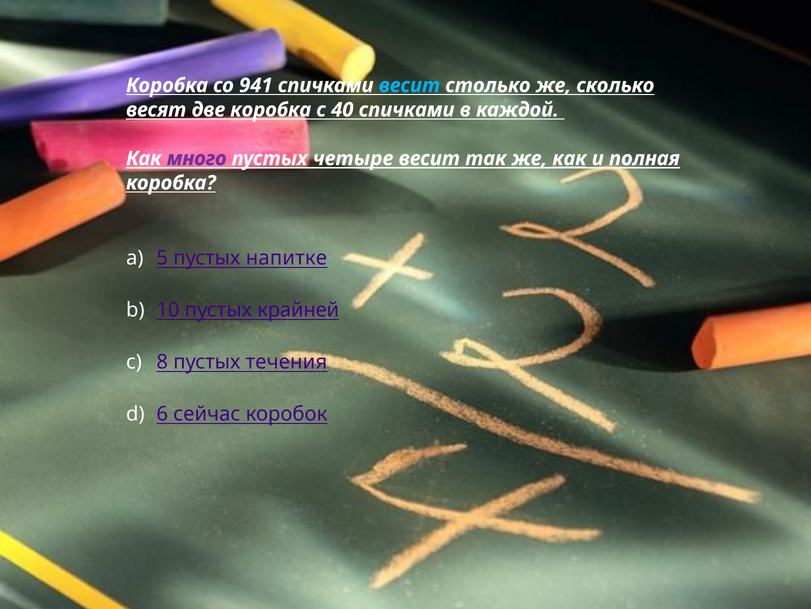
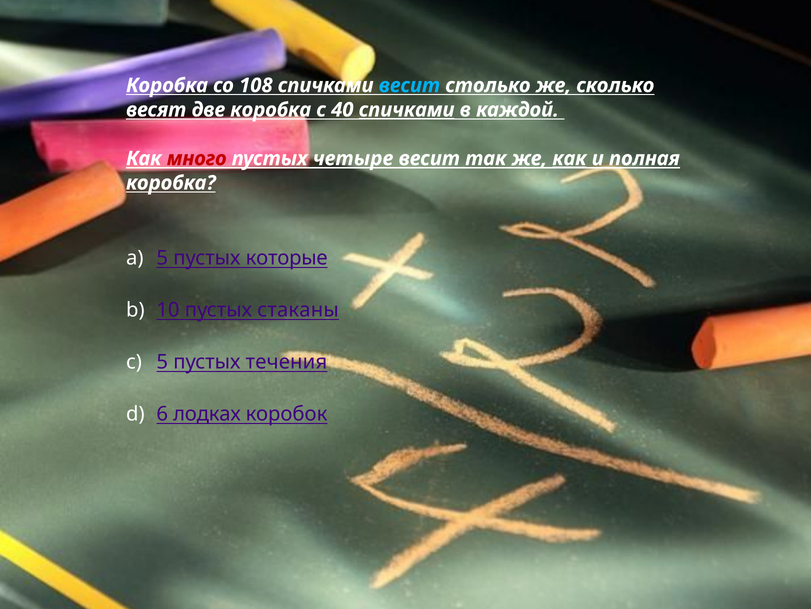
941: 941 -> 108
спичками at (407, 110) underline: none -> present
много colour: purple -> red
напитке: напитке -> которые
крайней: крайней -> стаканы
8 at (162, 362): 8 -> 5
сейчас: сейчас -> лодках
